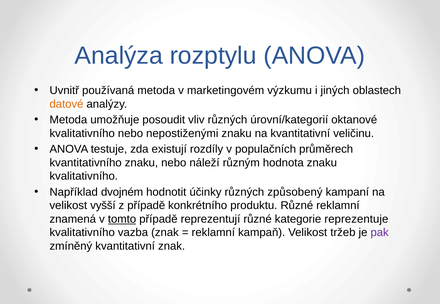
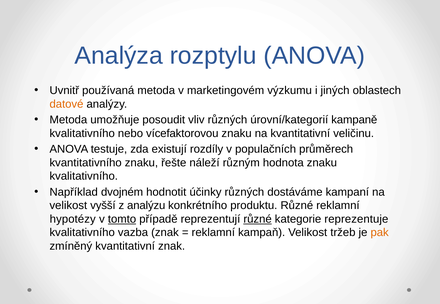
oktanové: oktanové -> kampaně
nepostiženými: nepostiženými -> vícefaktorovou
znaku nebo: nebo -> řešte
způsobený: způsobený -> dostáváme
z případě: případě -> analýzu
znamená: znamená -> hypotézy
různé at (258, 219) underline: none -> present
pak colour: purple -> orange
